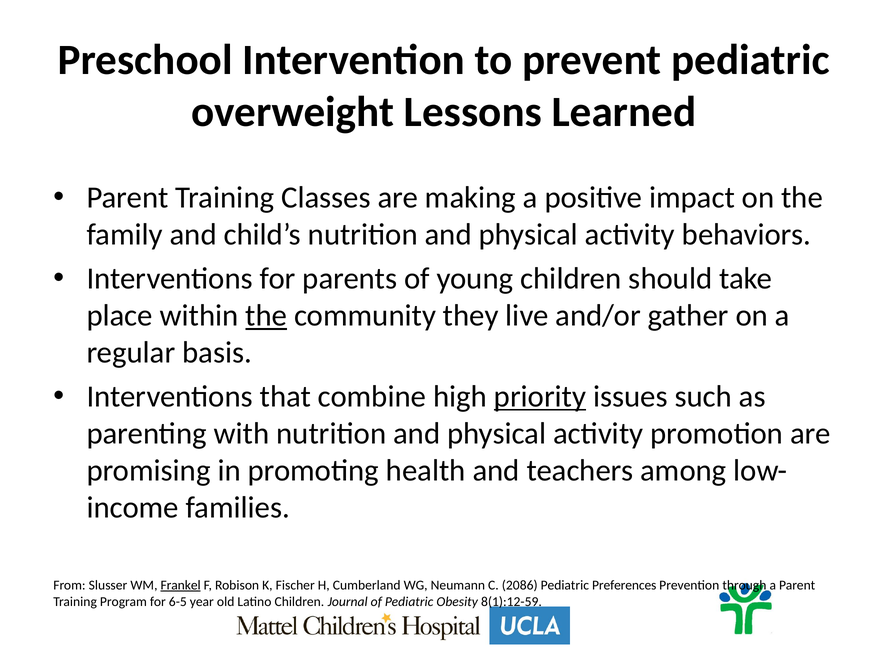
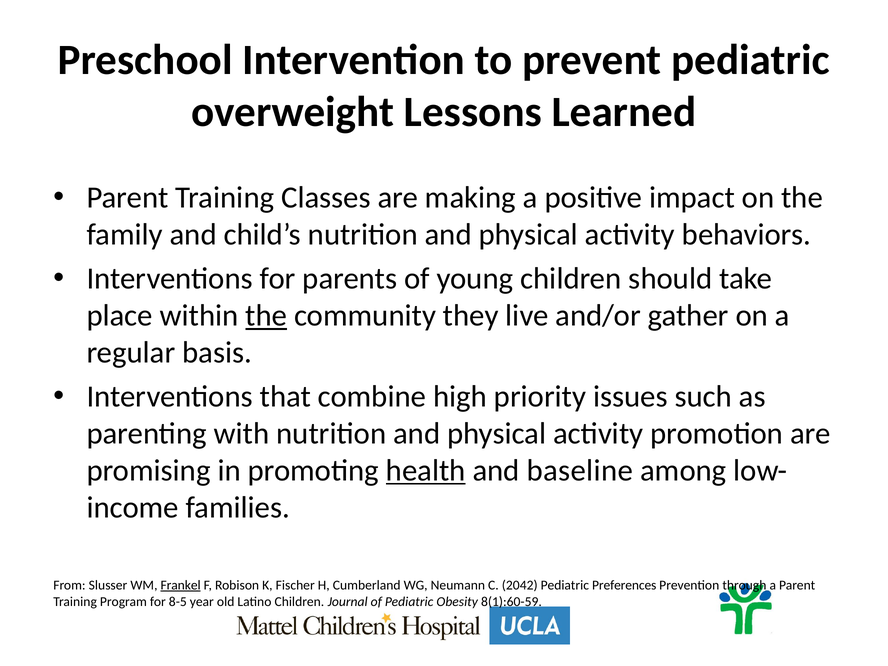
priority underline: present -> none
health underline: none -> present
teachers: teachers -> baseline
2086: 2086 -> 2042
6-5: 6-5 -> 8-5
8(1):12-59: 8(1):12-59 -> 8(1):60-59
